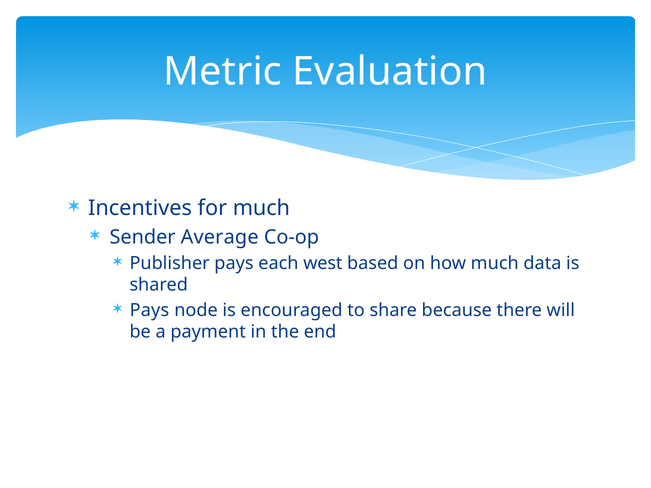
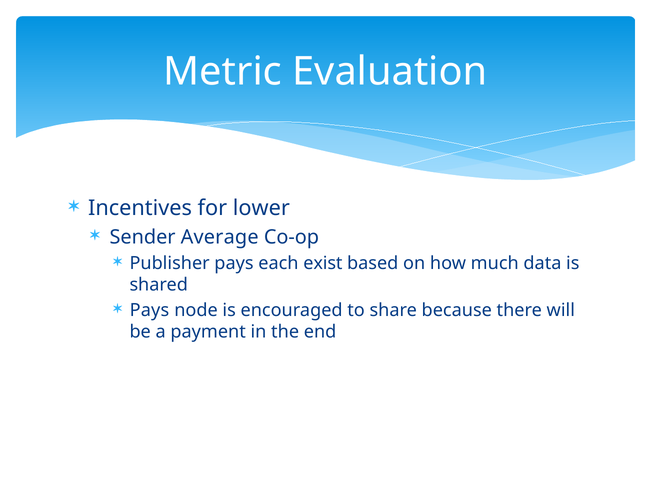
for much: much -> lower
west: west -> exist
